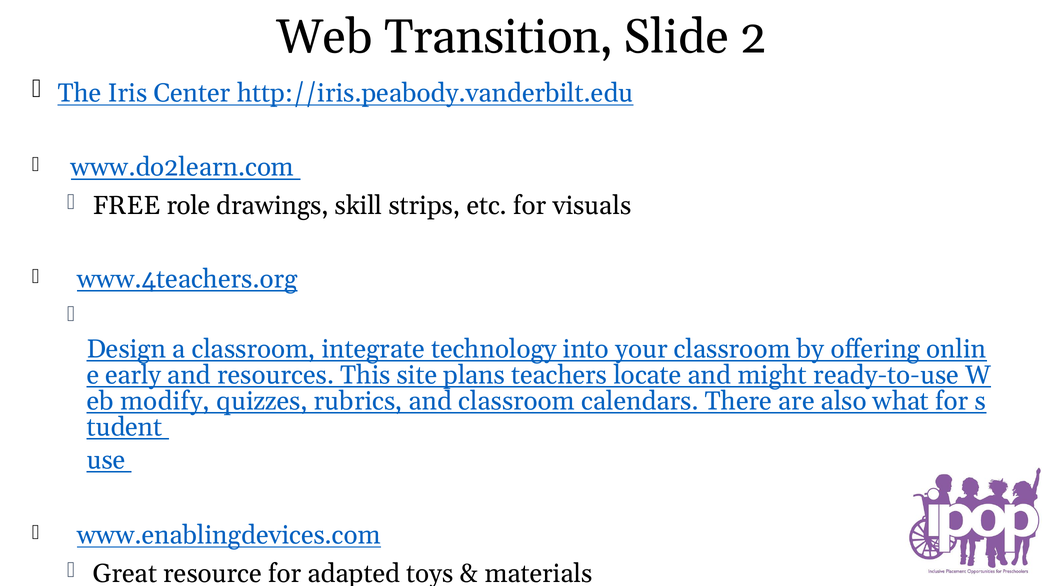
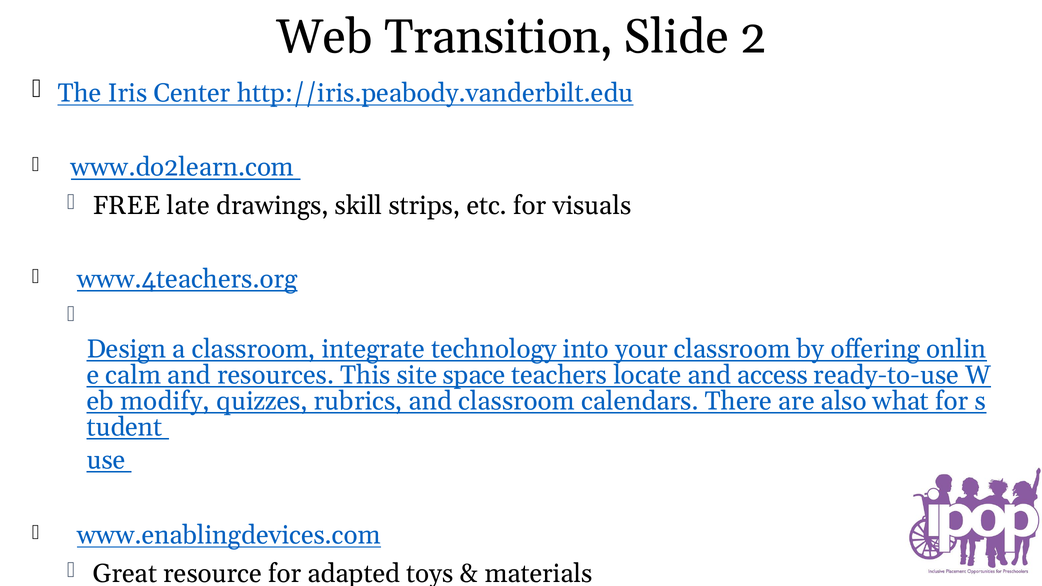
role: role -> late
early: early -> calm
plans: plans -> space
might: might -> access
